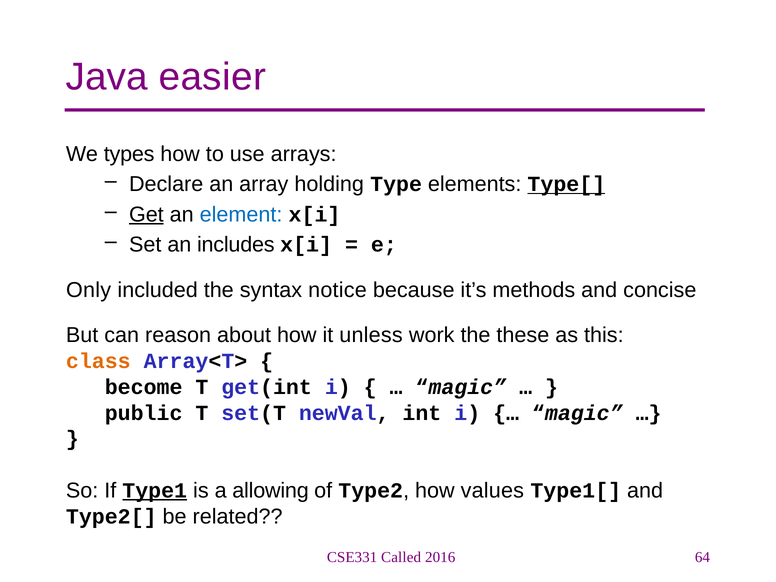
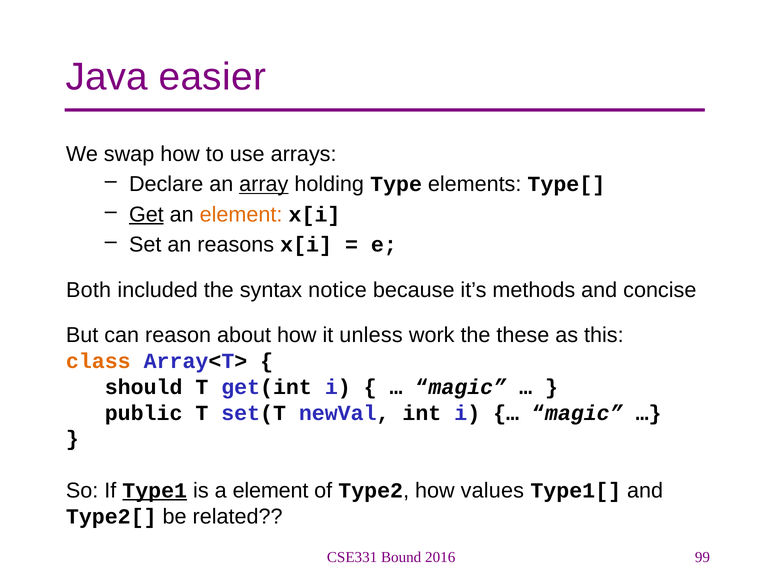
types: types -> swap
array underline: none -> present
Type[ underline: present -> none
element at (241, 215) colour: blue -> orange
includes: includes -> reasons
Only: Only -> Both
become: become -> should
a allowing: allowing -> element
Called: Called -> Bound
64: 64 -> 99
